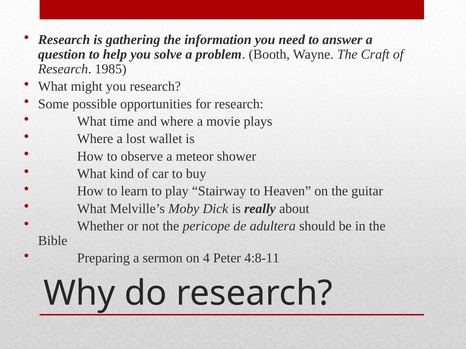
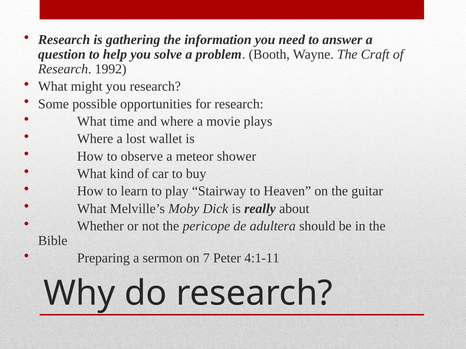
1985: 1985 -> 1992
4: 4 -> 7
4:8-11: 4:8-11 -> 4:1-11
